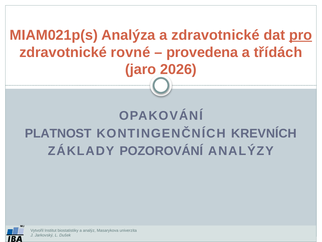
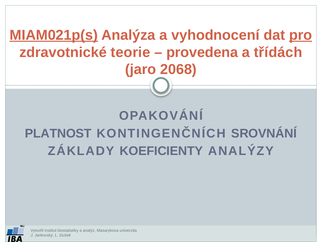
MIAM021p(s underline: none -> present
a zdravotnické: zdravotnické -> vyhodnocení
rovné: rovné -> teorie
2026: 2026 -> 2068
KREVNÍCH: KREVNÍCH -> SROVNÁNÍ
POZOROVÁNÍ: POZOROVÁNÍ -> KOEFICIENTY
